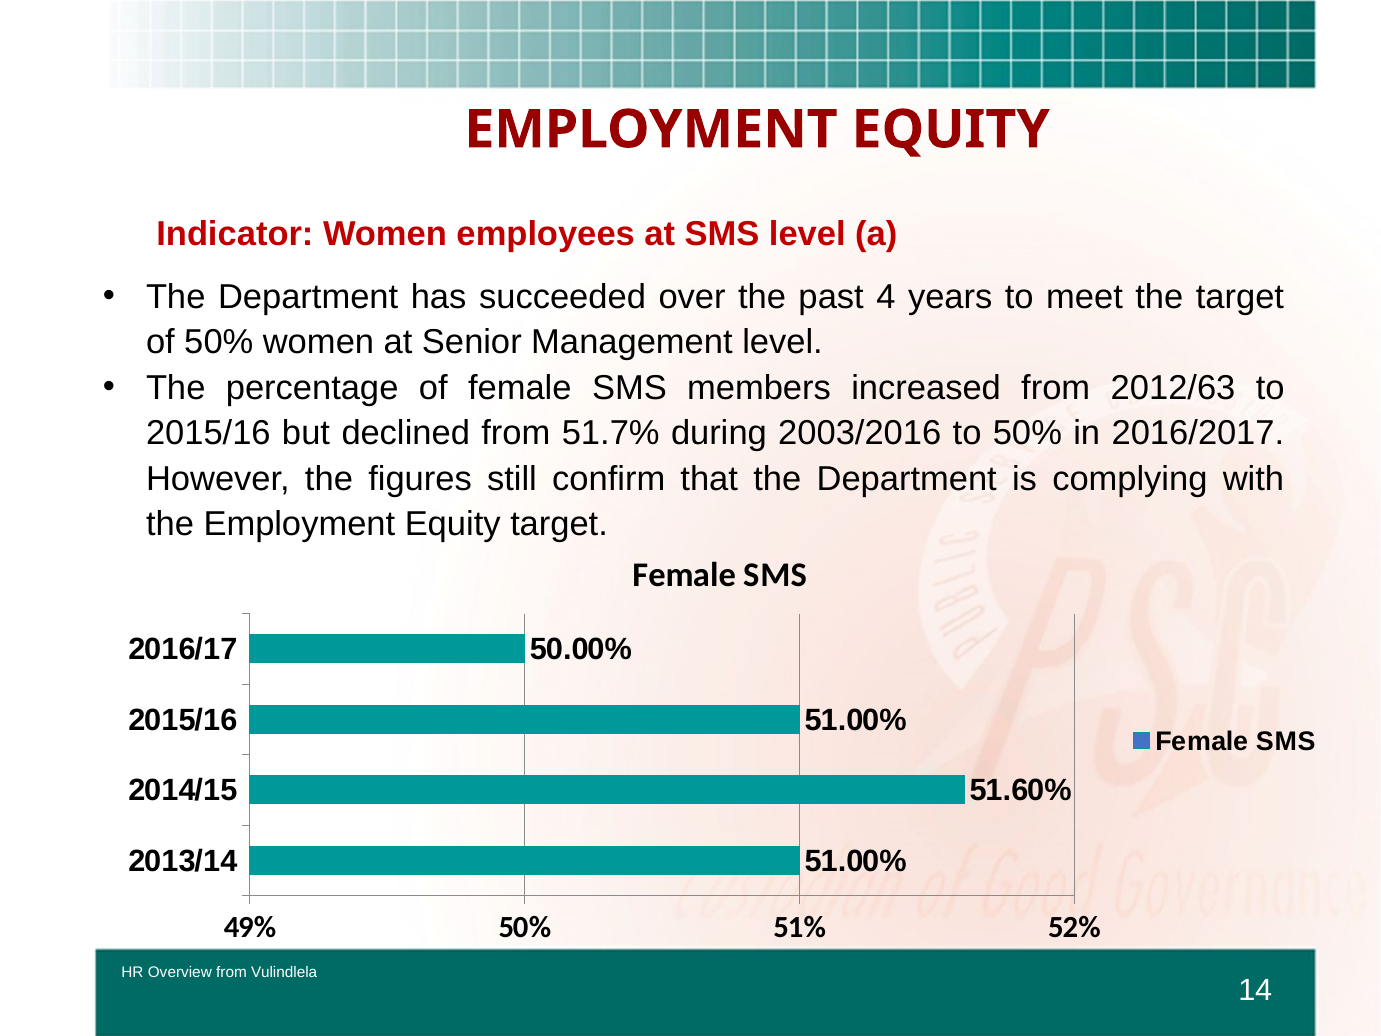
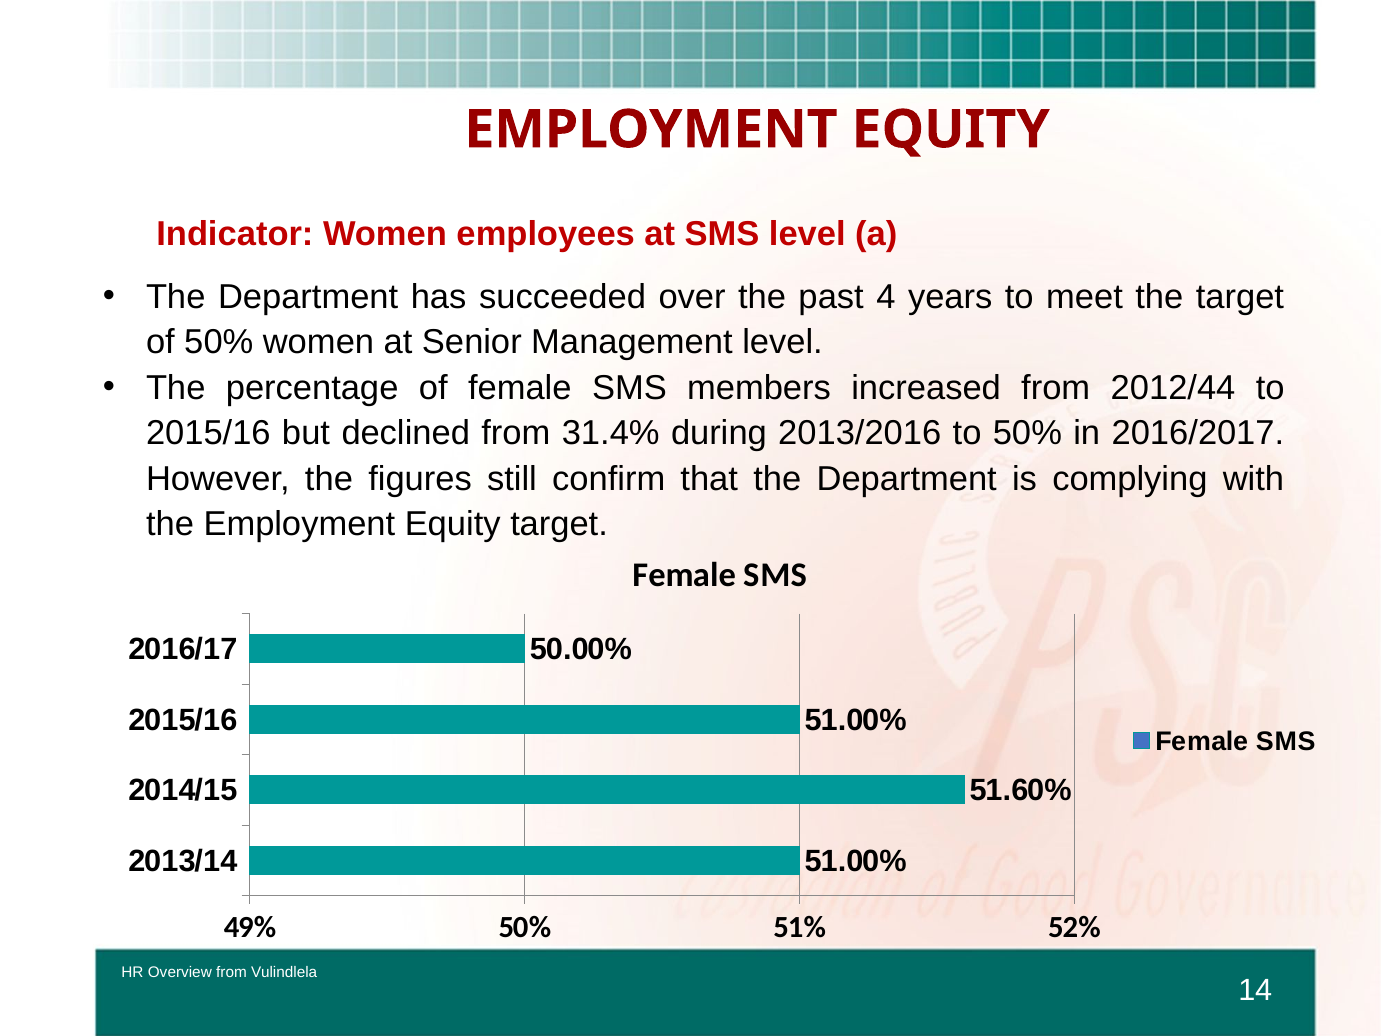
2012/63: 2012/63 -> 2012/44
51.7%: 51.7% -> 31.4%
2003/2016: 2003/2016 -> 2013/2016
